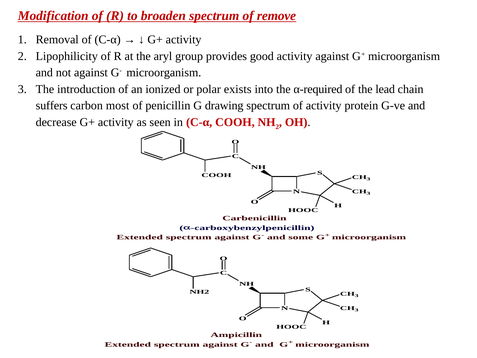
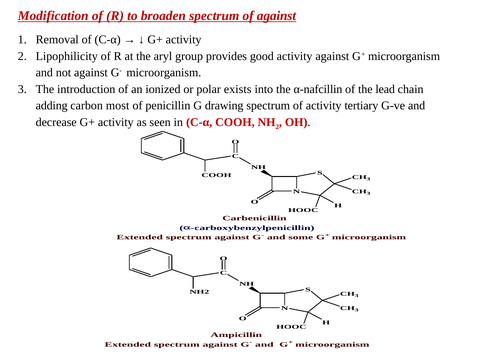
of remove: remove -> against
α-required: α-required -> α-nafcillin
suffers: suffers -> adding
protein: protein -> tertiary
